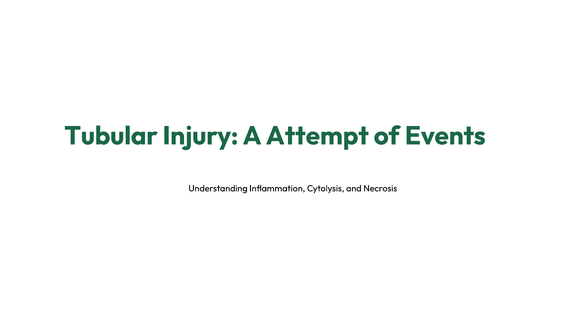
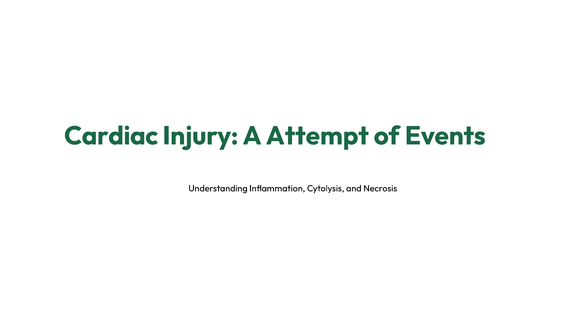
Tubular: Tubular -> Cardiac
